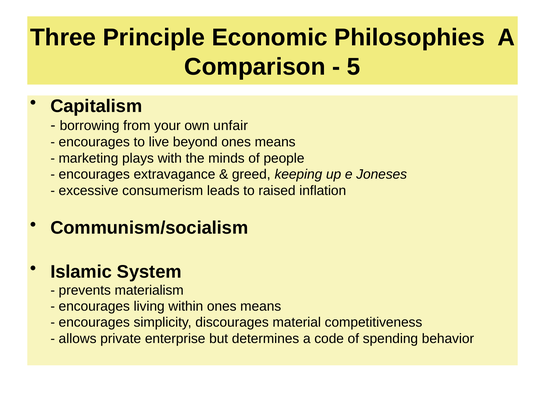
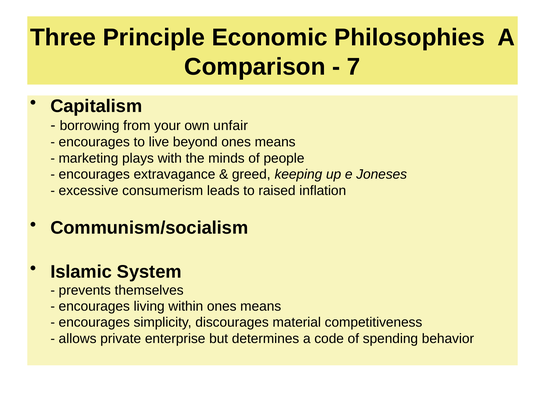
5: 5 -> 7
materialism: materialism -> themselves
